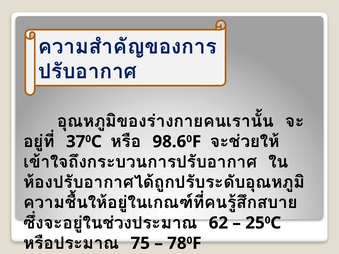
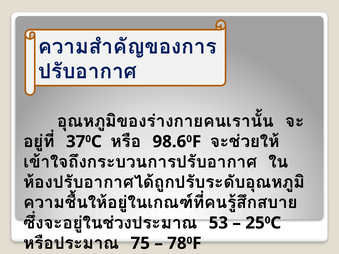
62: 62 -> 53
